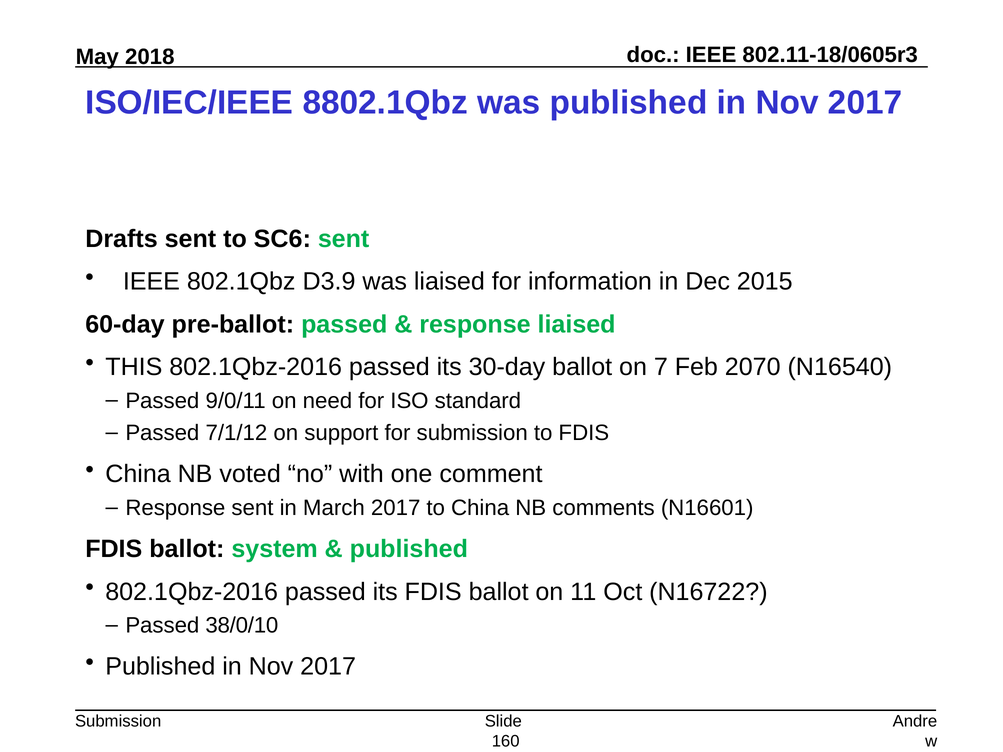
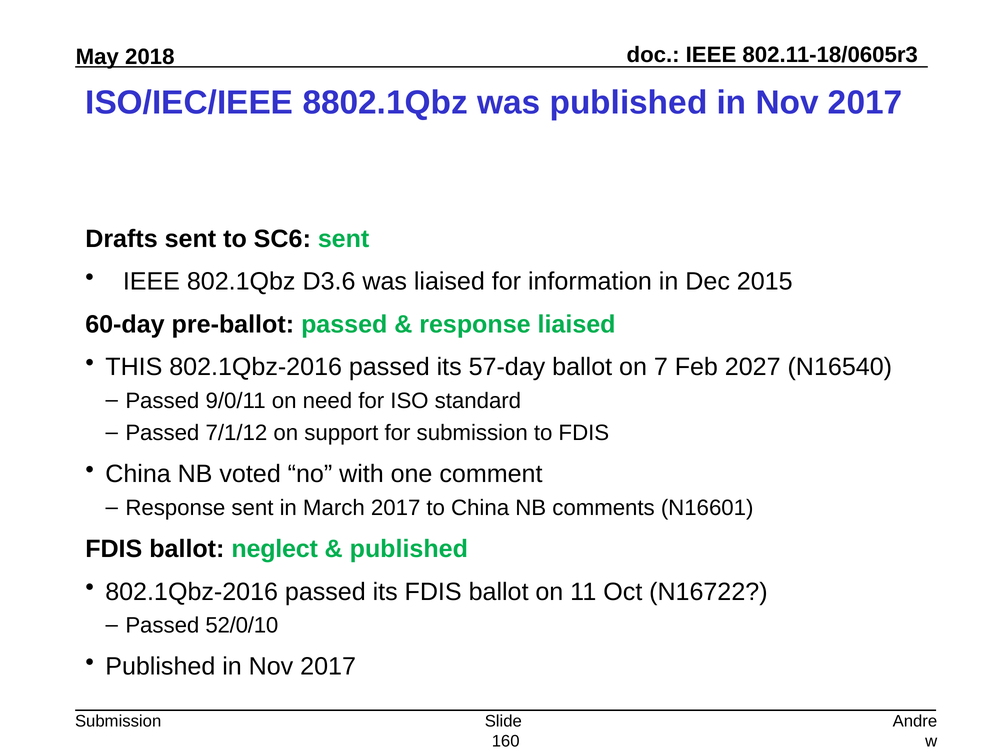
D3.9: D3.9 -> D3.6
30-day: 30-day -> 57-day
2070: 2070 -> 2027
system: system -> neglect
38/0/10: 38/0/10 -> 52/0/10
